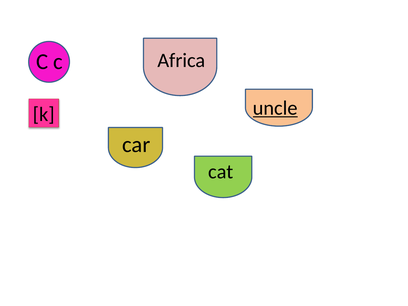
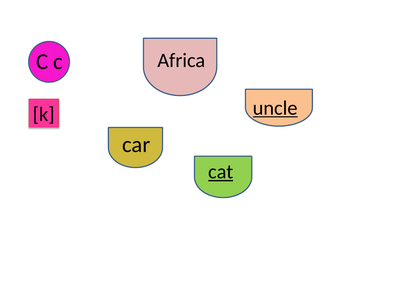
cat underline: none -> present
